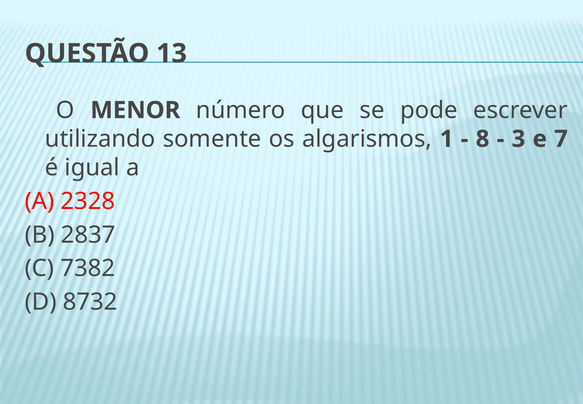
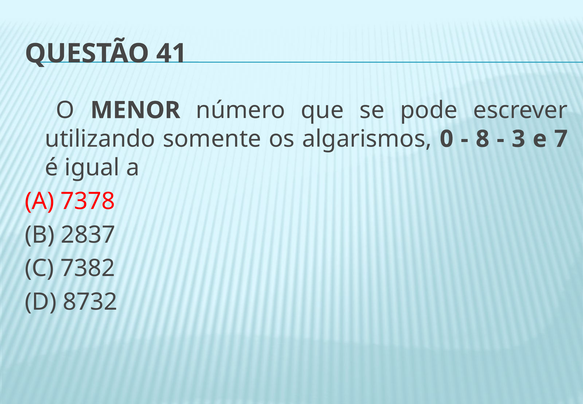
13: 13 -> 41
1: 1 -> 0
2328: 2328 -> 7378
